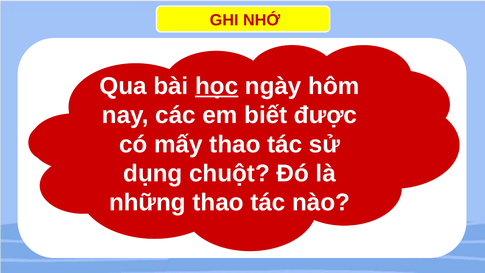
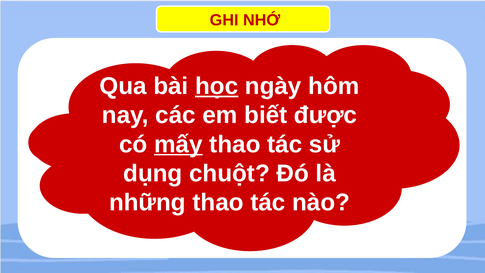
mấy underline: none -> present
